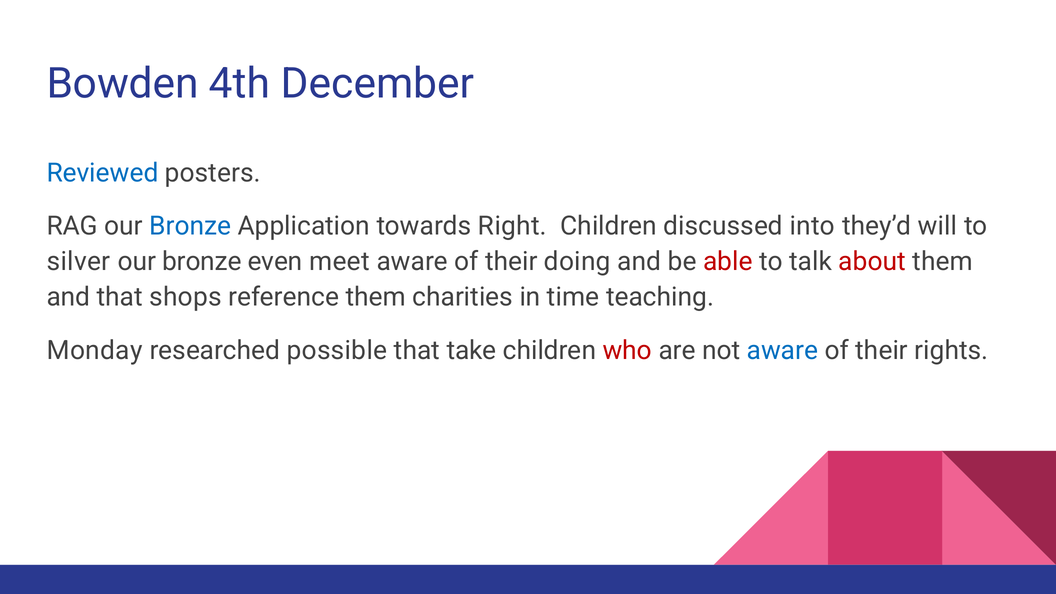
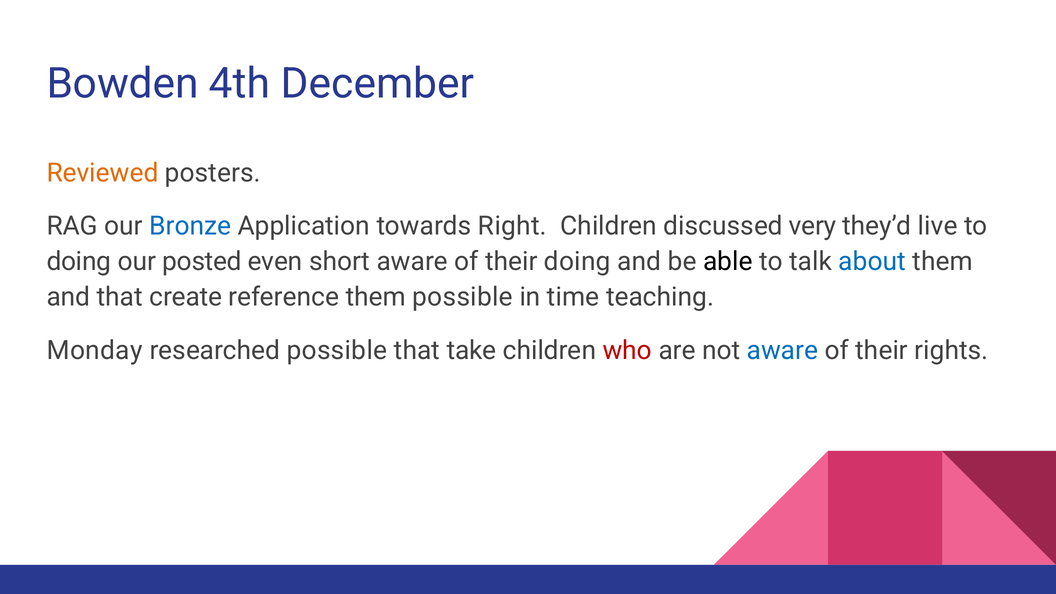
Reviewed colour: blue -> orange
into: into -> very
will: will -> live
silver at (79, 262): silver -> doing
bronze at (202, 262): bronze -> posted
meet: meet -> short
able colour: red -> black
about colour: red -> blue
shops: shops -> create
them charities: charities -> possible
